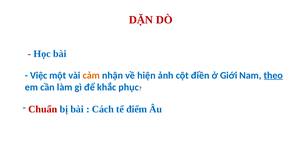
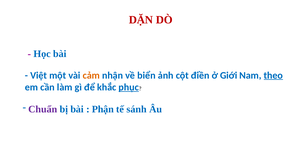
Việc: Việc -> Việt
hiện: hiện -> biển
phục underline: none -> present
Chuẩn colour: red -> purple
Cách: Cách -> Phận
điểm: điểm -> sánh
